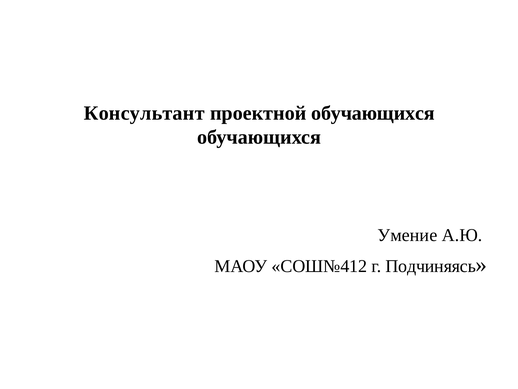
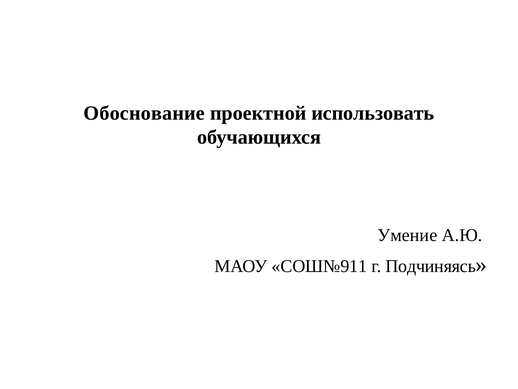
Консультант: Консультант -> Обоснование
проектной обучающихся: обучающихся -> использовать
СОШ№412: СОШ№412 -> СОШ№911
